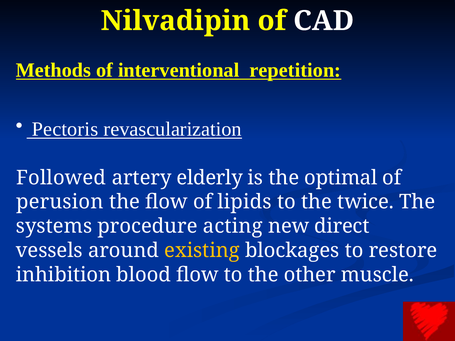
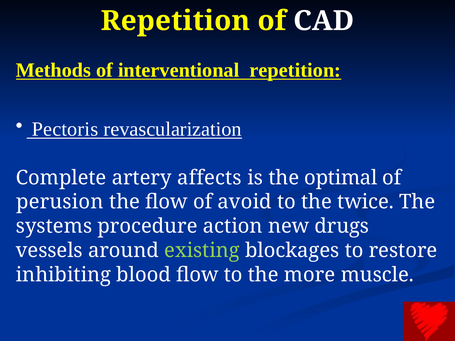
Nilvadipin at (175, 21): Nilvadipin -> Repetition
Followed: Followed -> Complete
elderly: elderly -> affects
lipids: lipids -> avoid
acting: acting -> action
direct: direct -> drugs
existing colour: yellow -> light green
inhibition: inhibition -> inhibiting
other: other -> more
